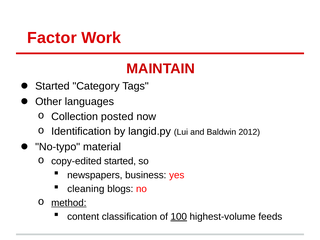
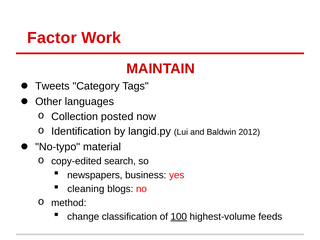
Started at (52, 86): Started -> Tweets
copy-edited started: started -> search
method underline: present -> none
content: content -> change
